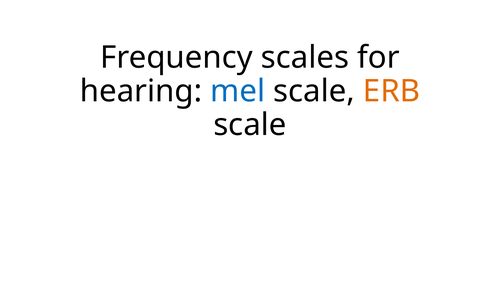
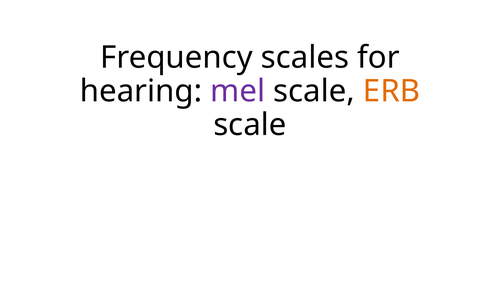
mel colour: blue -> purple
